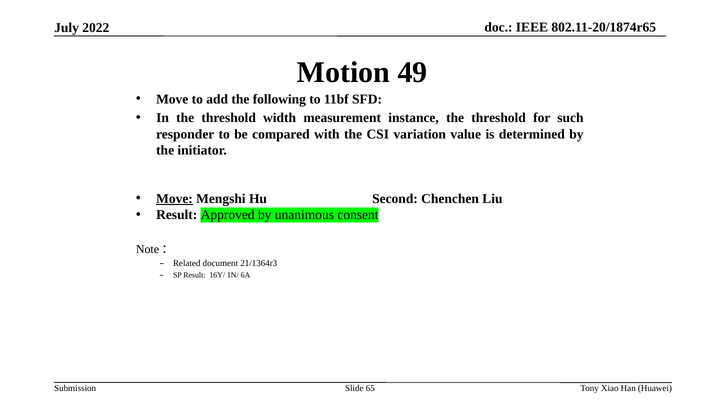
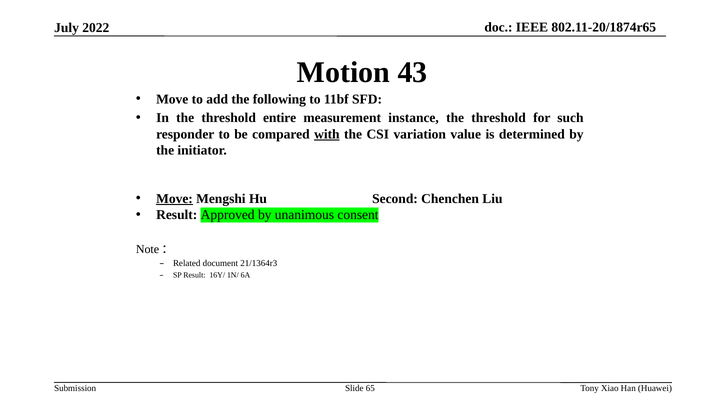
49: 49 -> 43
width: width -> entire
with underline: none -> present
